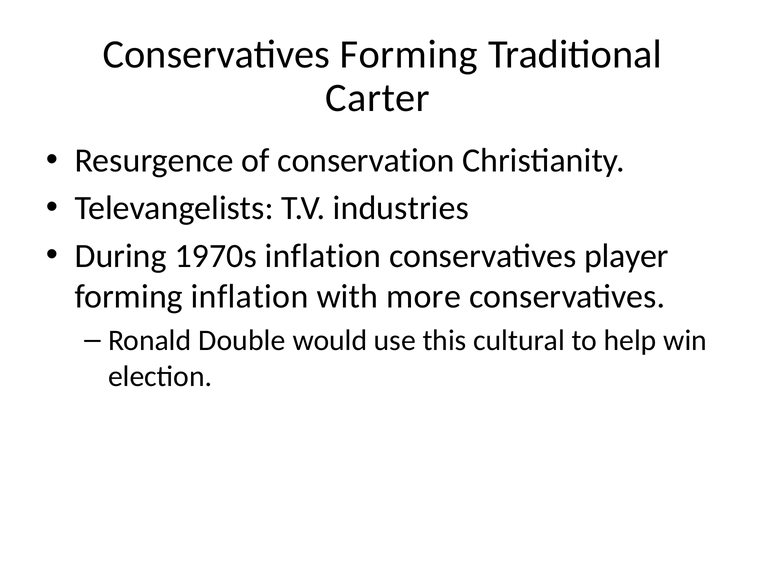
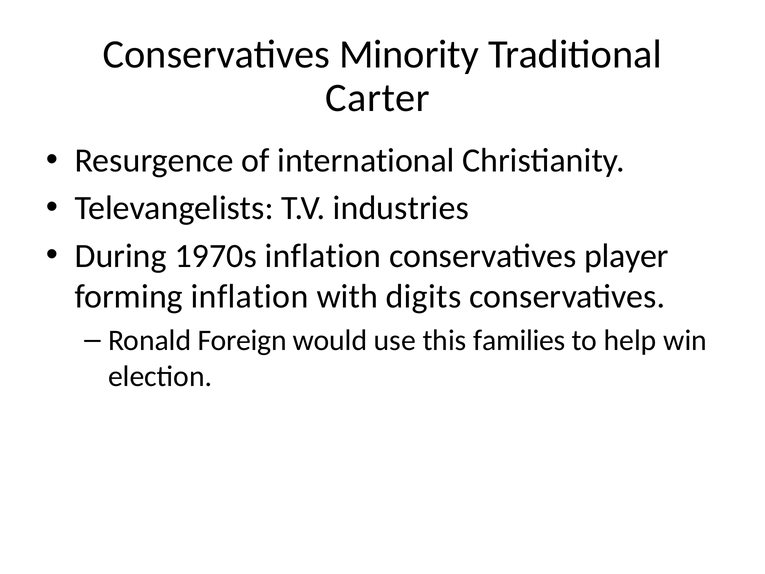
Conservatives Forming: Forming -> Minority
conservation: conservation -> international
more: more -> digits
Double: Double -> Foreign
cultural: cultural -> families
